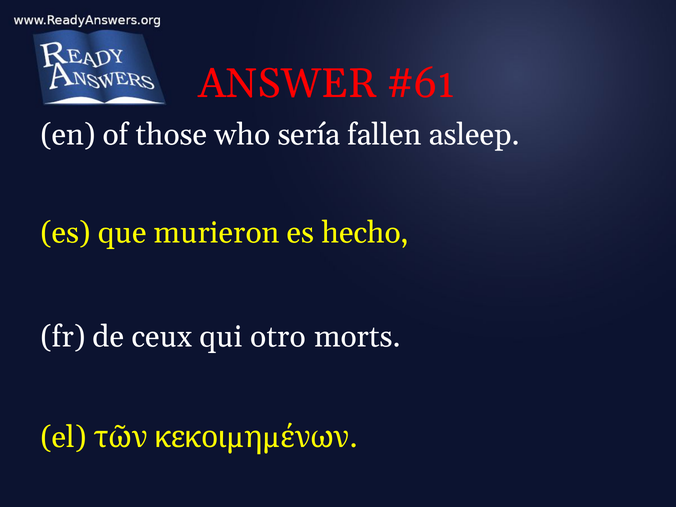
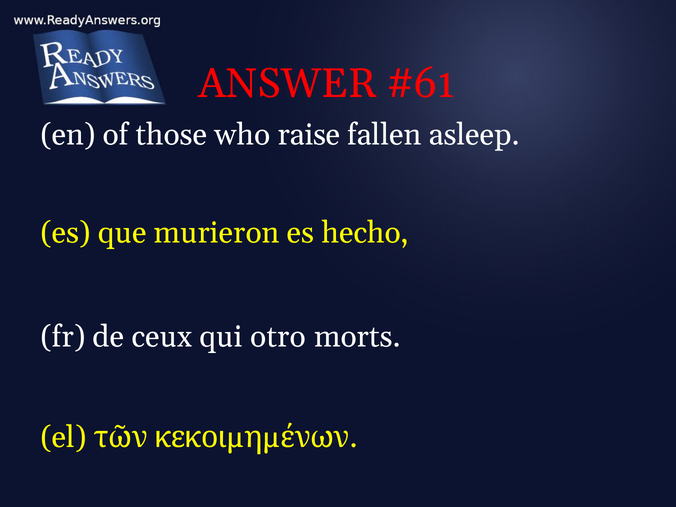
sería: sería -> raise
